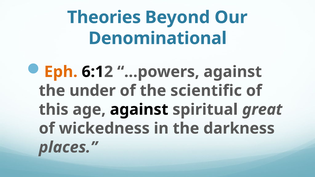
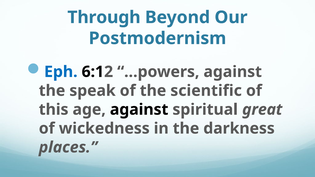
Theories: Theories -> Through
Denominational: Denominational -> Postmodernism
Eph colour: orange -> blue
under: under -> speak
